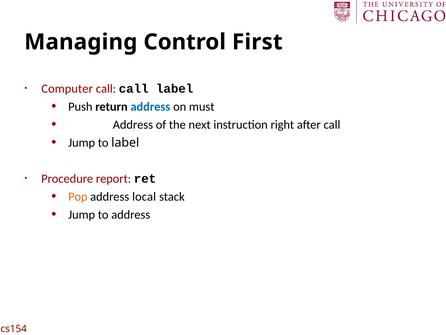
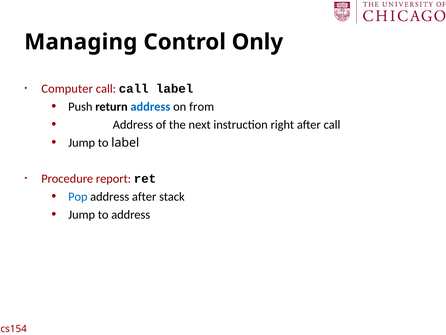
First: First -> Only
must: must -> from
Pop colour: orange -> blue
address local: local -> after
